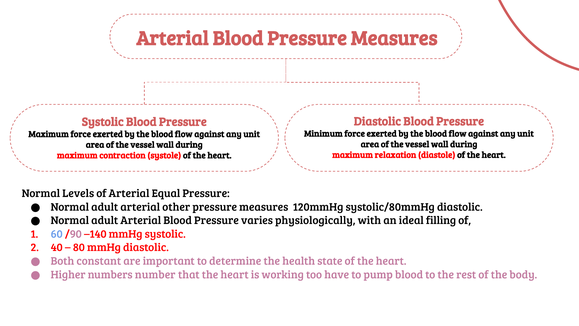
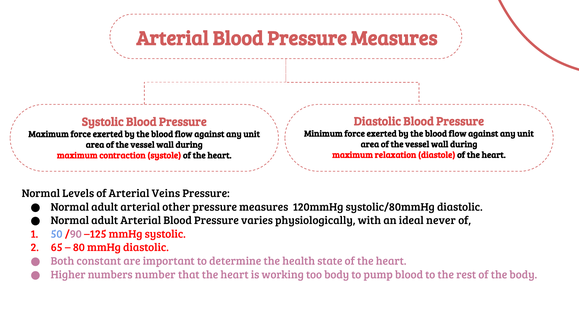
Equal: Equal -> Veins
filling: filling -> never
60: 60 -> 50
–140: –140 -> –125
40: 40 -> 65
too have: have -> body
